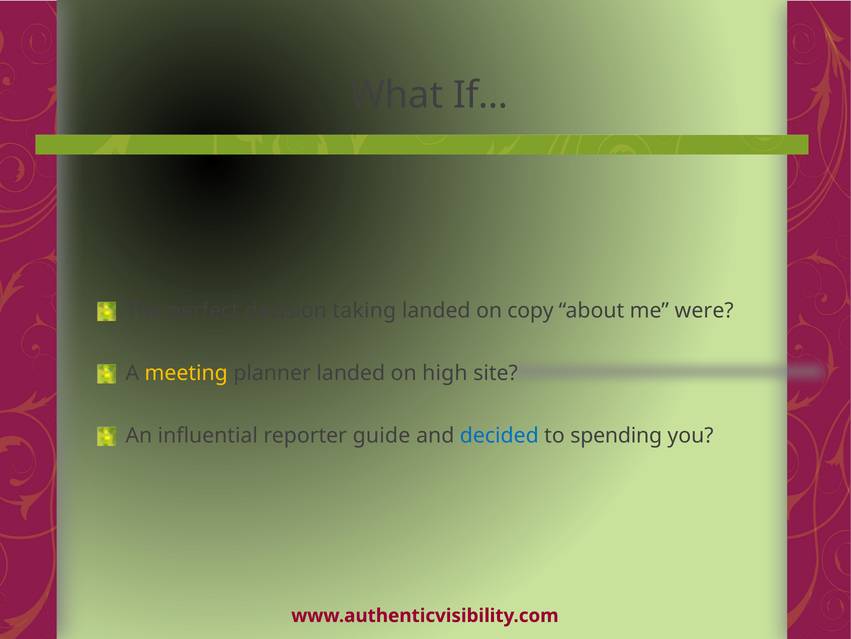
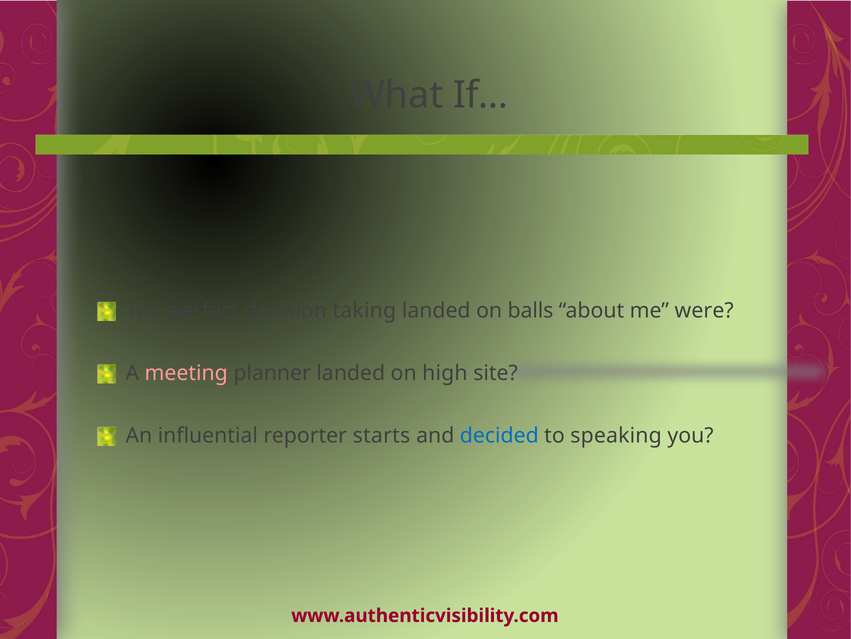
copy: copy -> balls
meeting colour: yellow -> pink
guide: guide -> starts
spending: spending -> speaking
